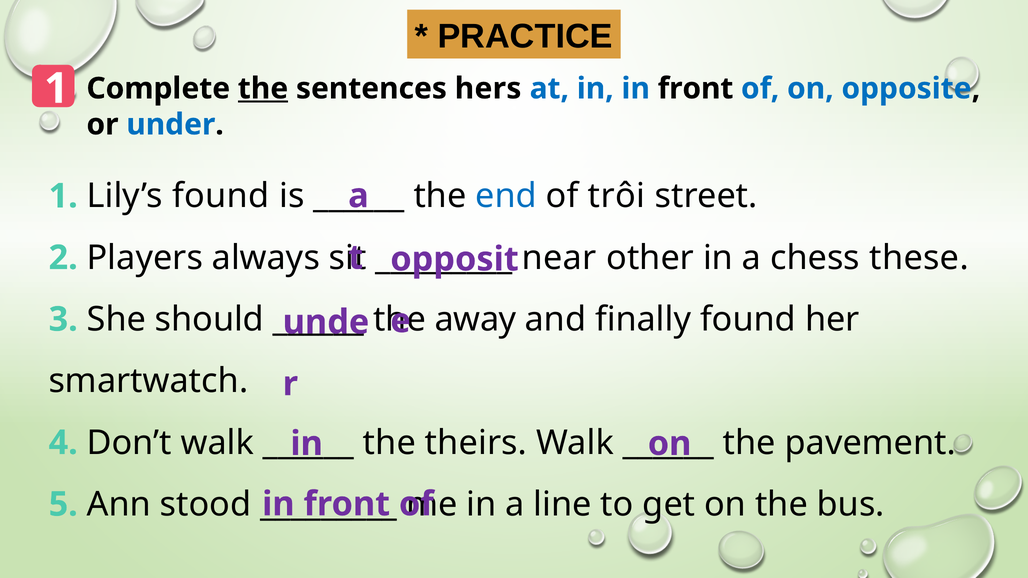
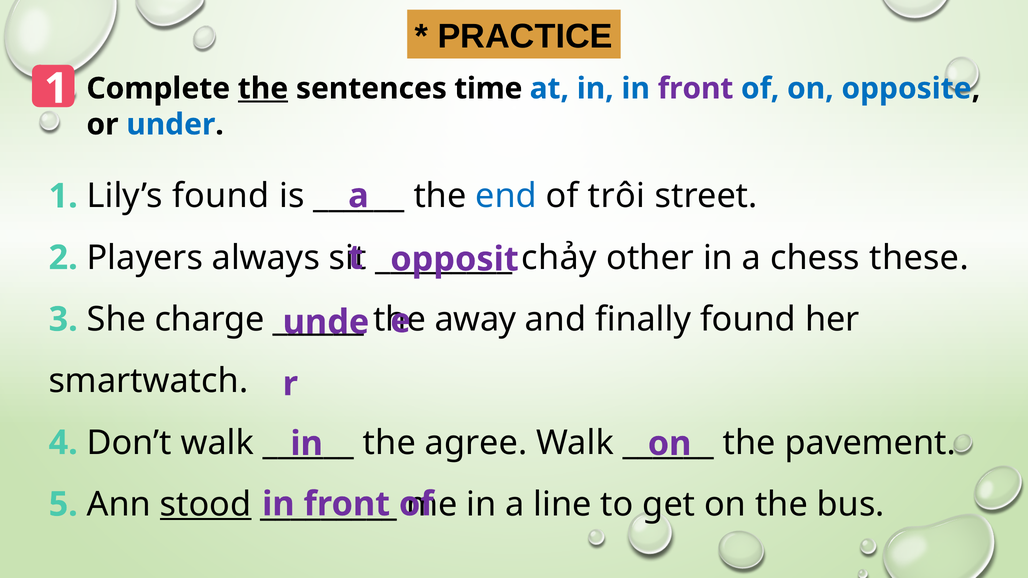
hers: hers -> time
front at (696, 89) colour: black -> purple
near: near -> chảy
should: should -> charge
theirs: theirs -> agree
stood underline: none -> present
